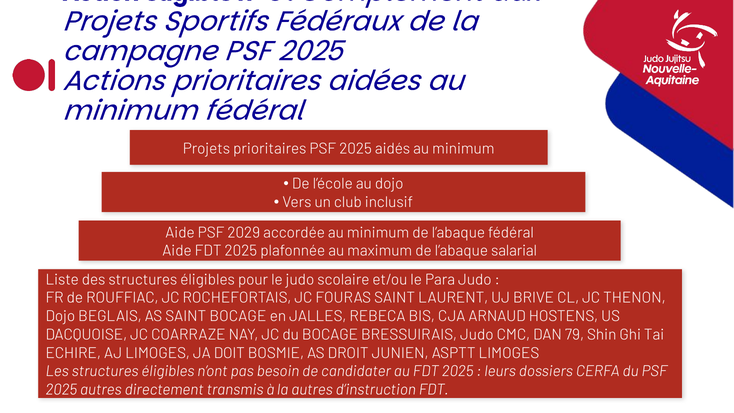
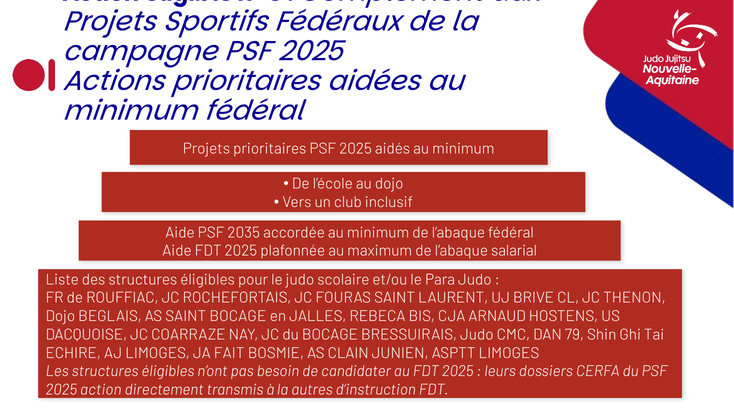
2029: 2029 -> 2035
DOIT: DOIT -> FAIT
DROIT: DROIT -> CLAIN
2025 autres: autres -> action
